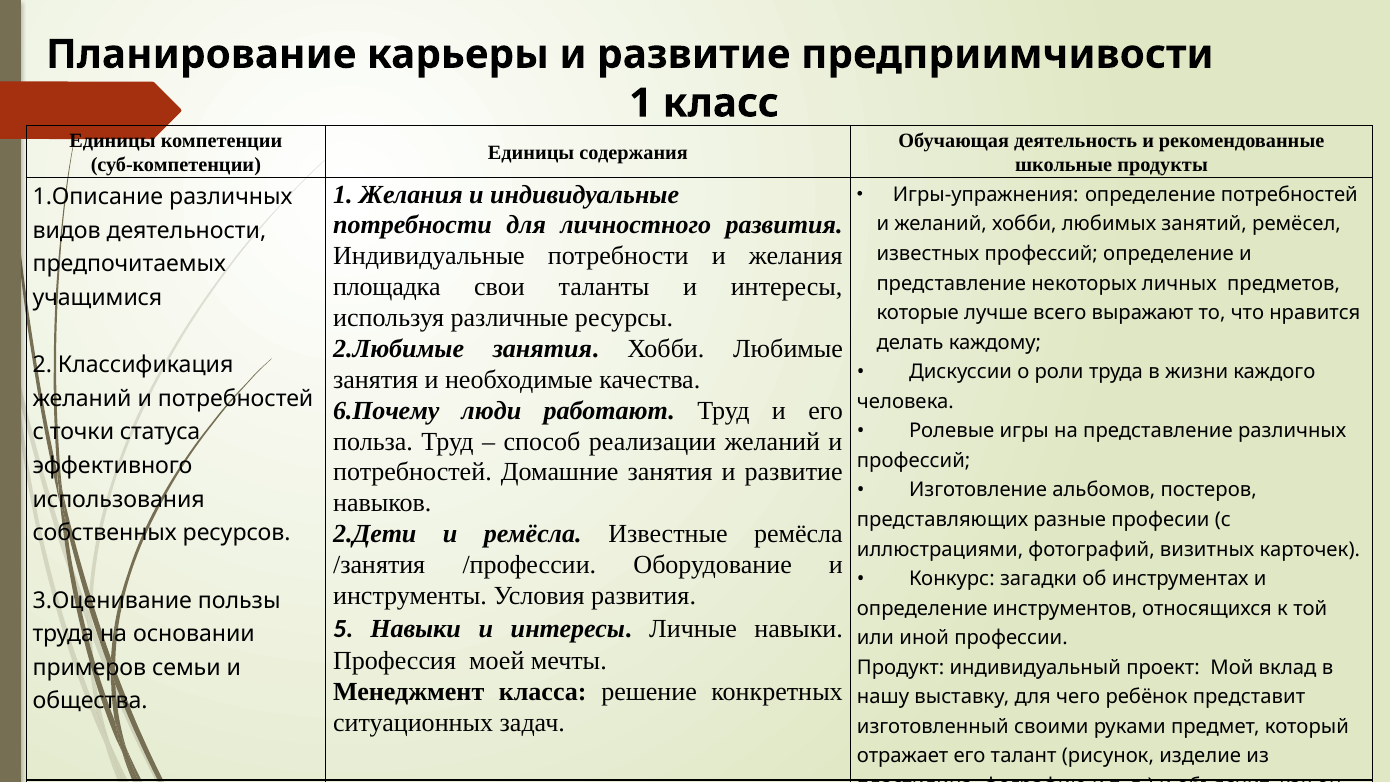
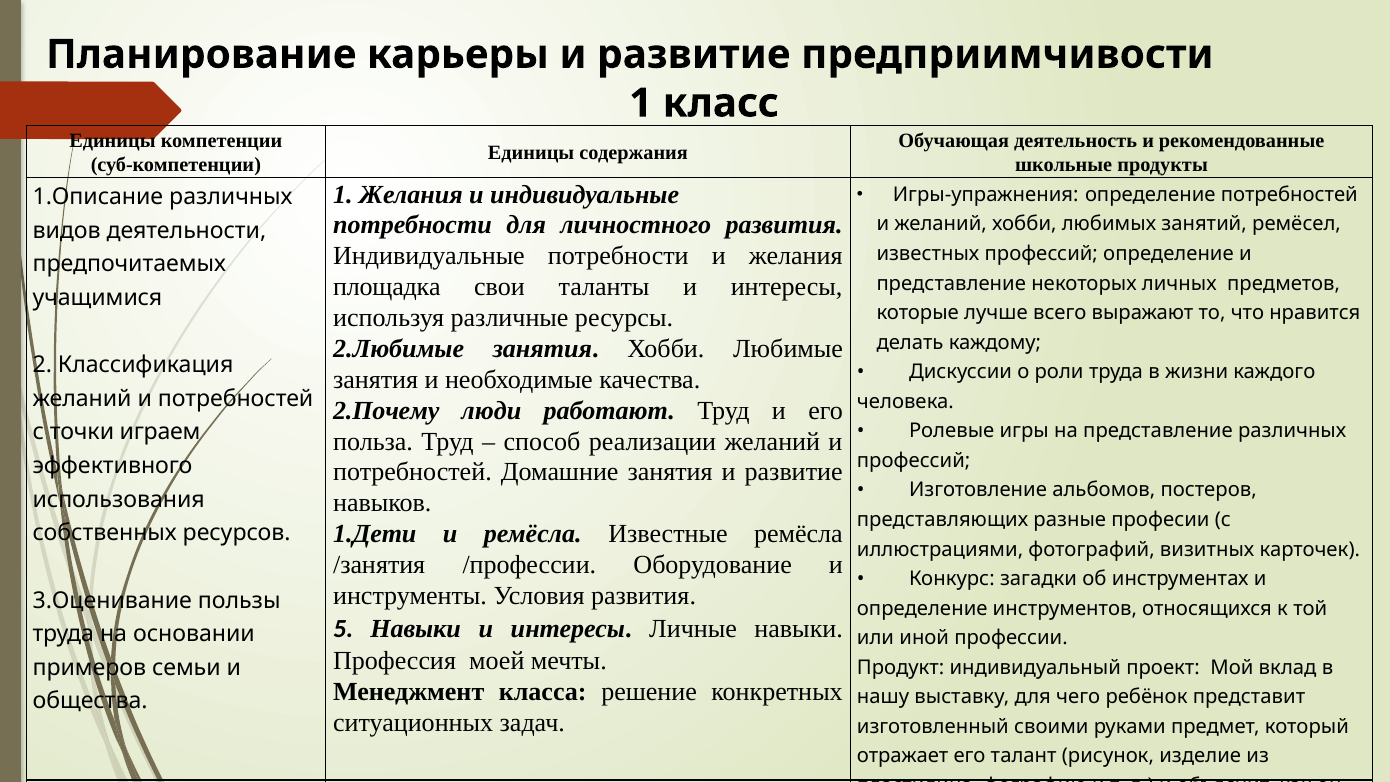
6.Почему: 6.Почему -> 2.Почему
статуса: статуса -> играем
2.Дети: 2.Дети -> 1.Дети
